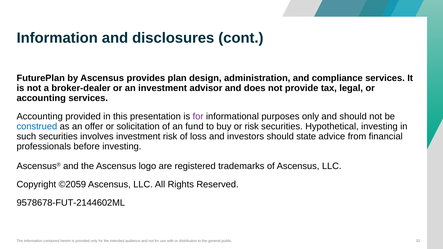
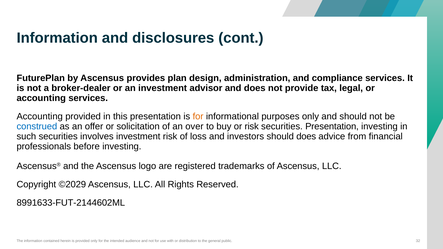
for at (198, 117) colour: purple -> orange
fund: fund -> over
securities Hypothetical: Hypothetical -> Presentation
should state: state -> does
©2059: ©2059 -> ©2029
9578678-FUT-2144602ML: 9578678-FUT-2144602ML -> 8991633-FUT-2144602ML
